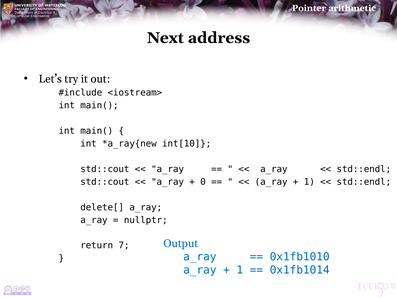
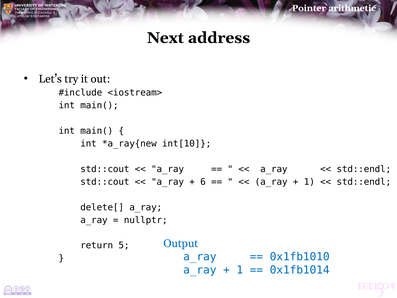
0 at (203, 182): 0 -> 6
7: 7 -> 5
